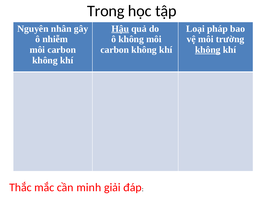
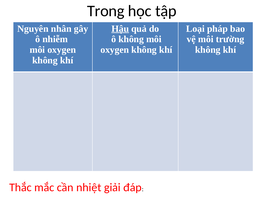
carbon at (62, 50): carbon -> oxygen
carbon at (115, 50): carbon -> oxygen
không at (208, 50) underline: present -> none
minh: minh -> nhiệt
